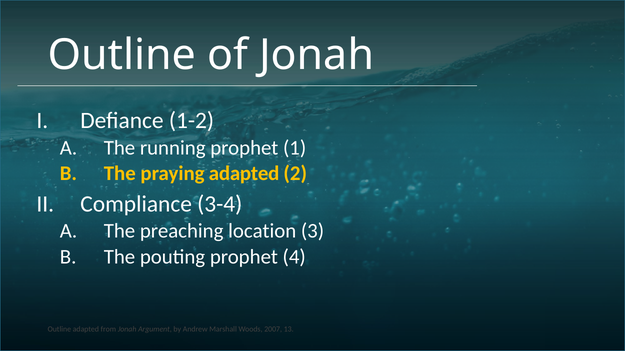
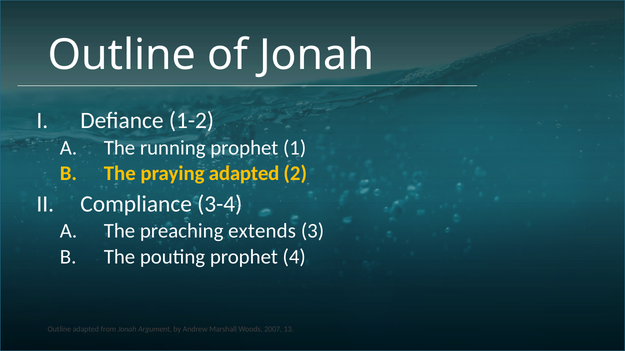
location: location -> extends
